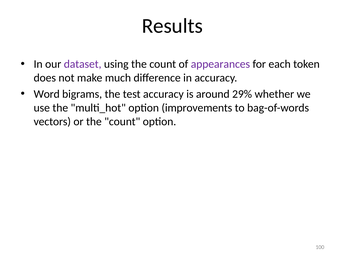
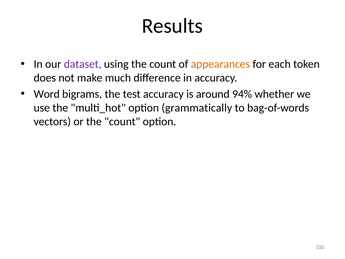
appearances colour: purple -> orange
29%: 29% -> 94%
improvements: improvements -> grammatically
